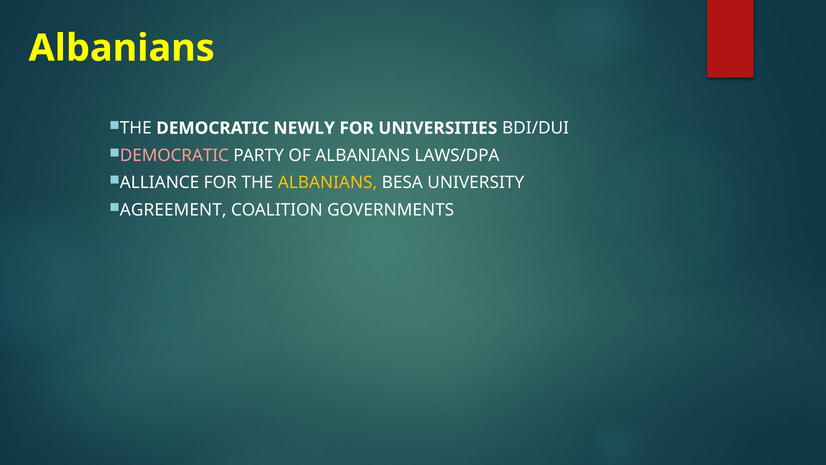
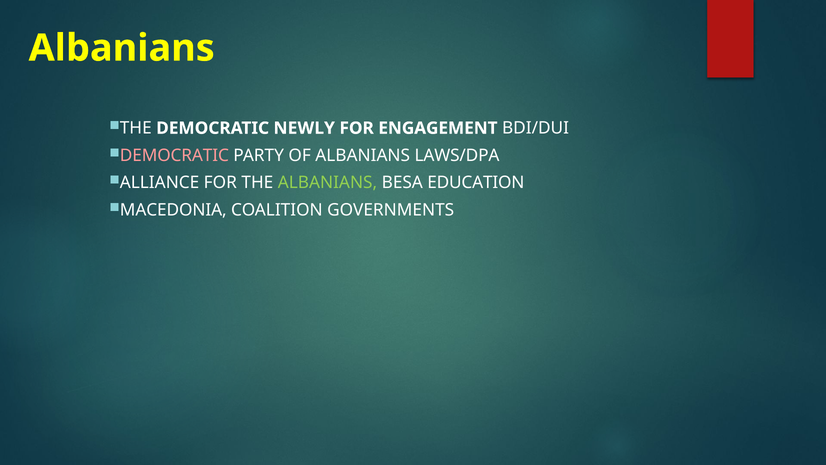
UNIVERSITIES: UNIVERSITIES -> ENGAGEMENT
ALBANIANS at (327, 182) colour: yellow -> light green
UNIVERSITY: UNIVERSITY -> EDUCATION
AGREEMENT: AGREEMENT -> MACEDONIA
